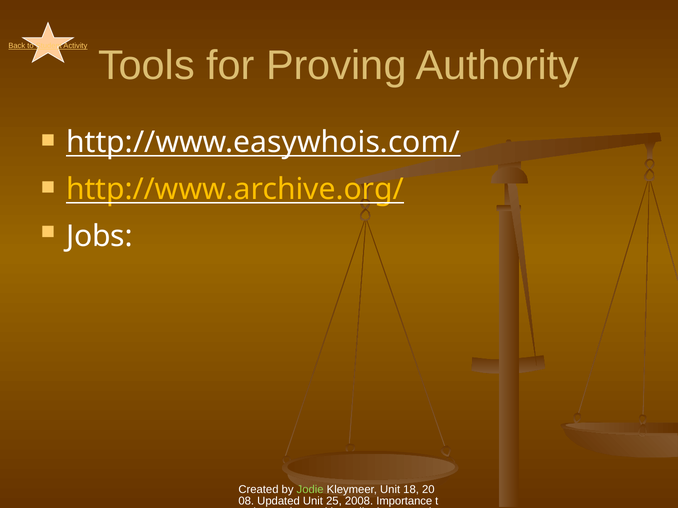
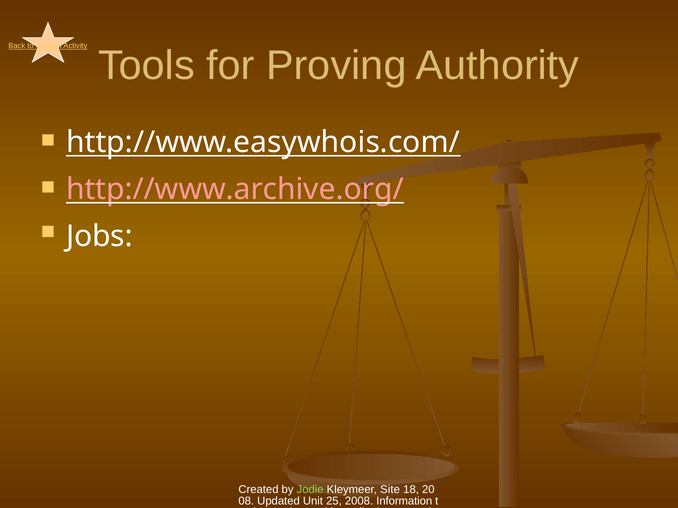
http://www.archive.org/ colour: yellow -> pink
Kleymeer Unit: Unit -> Site
Importance: Importance -> Information
